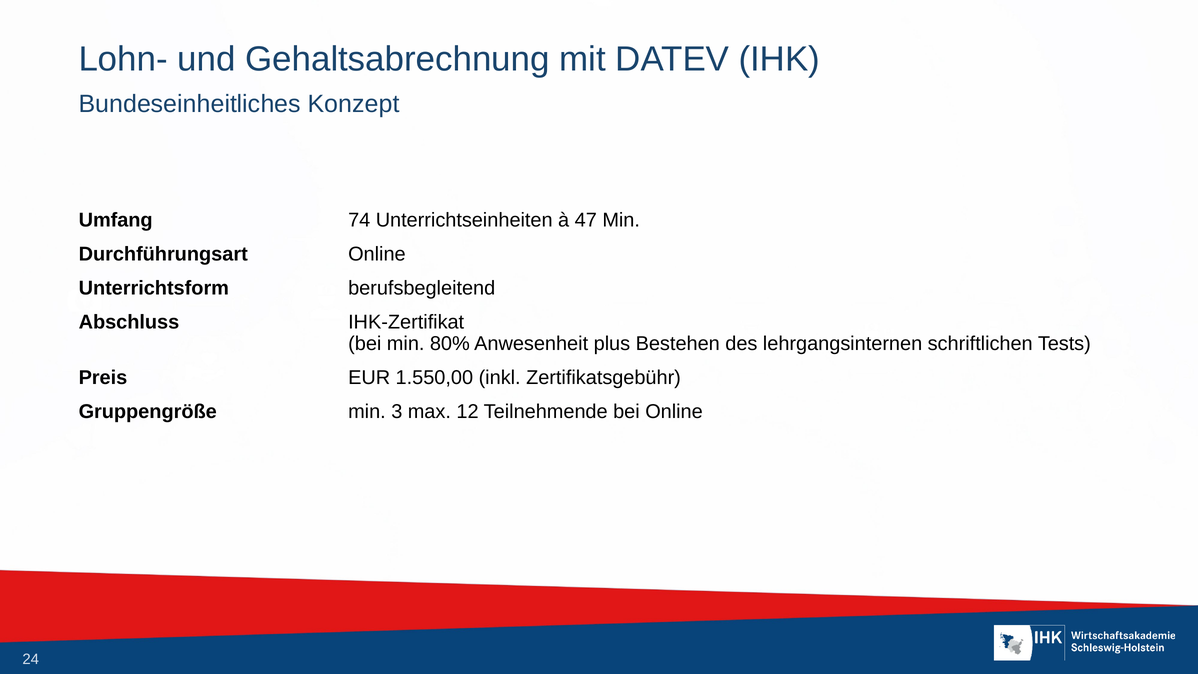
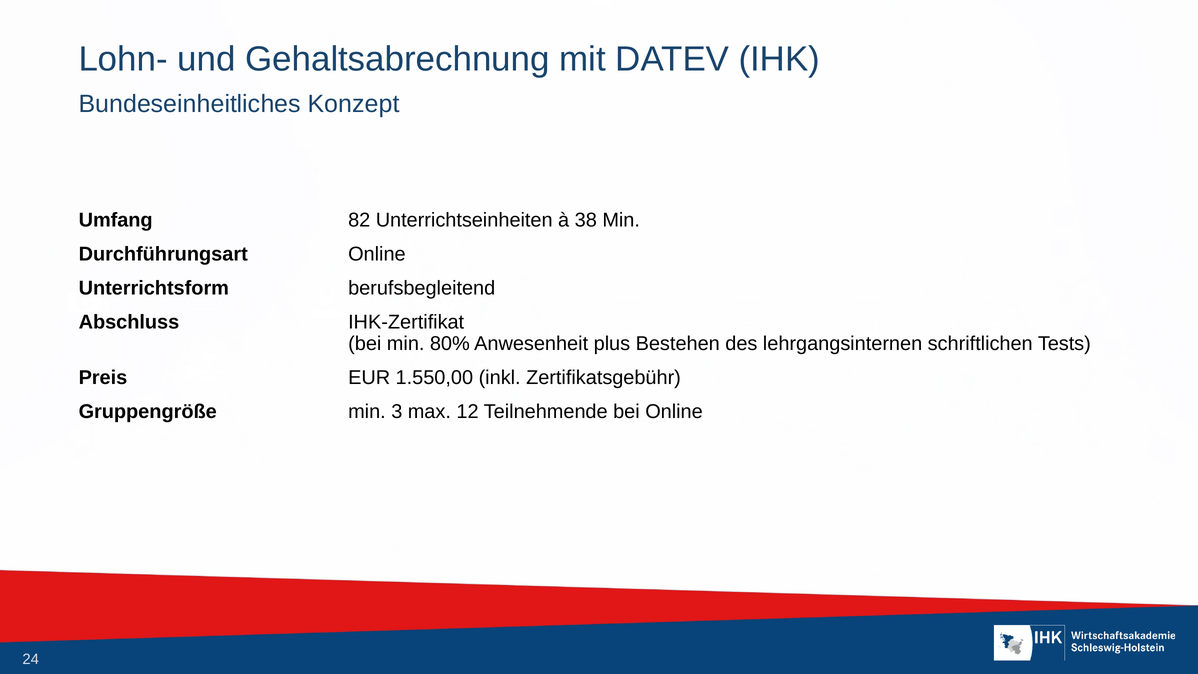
74: 74 -> 82
47: 47 -> 38
